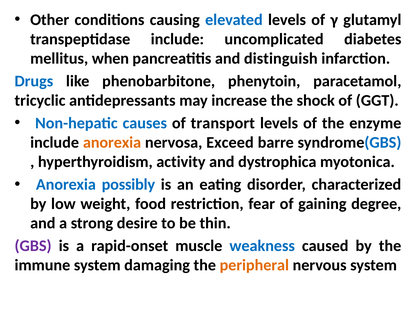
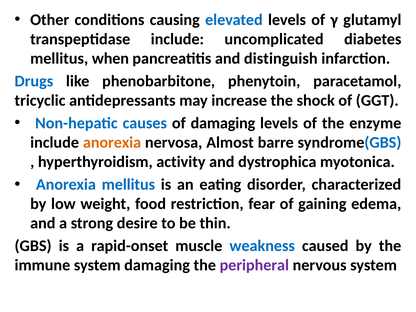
of transport: transport -> damaging
Exceed: Exceed -> Almost
Anorexia possibly: possibly -> mellitus
degree: degree -> edema
GBS colour: purple -> black
peripheral colour: orange -> purple
